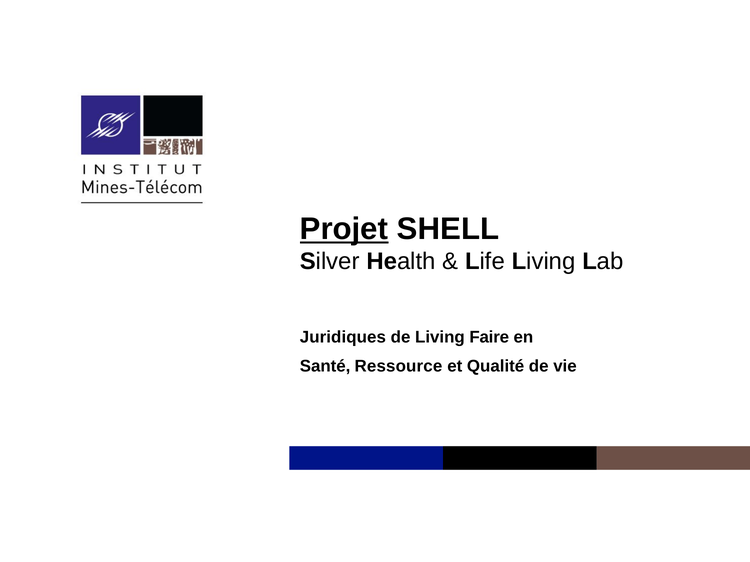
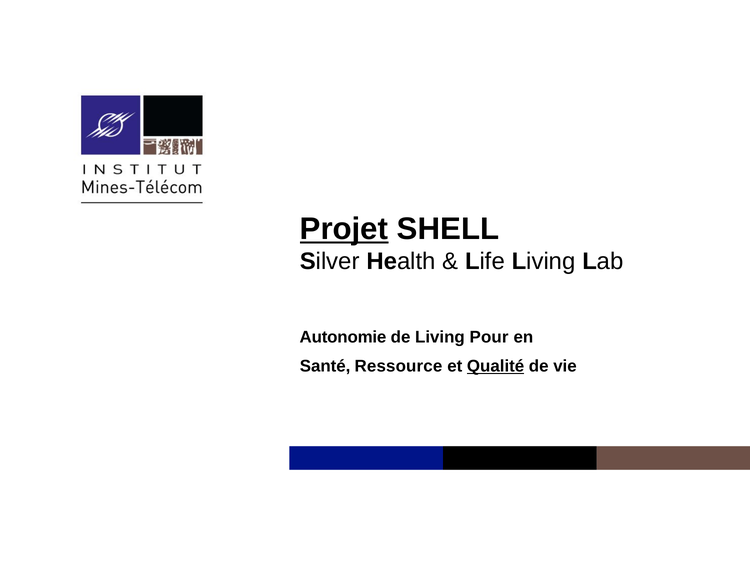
Juridiques: Juridiques -> Autonomie
Faire: Faire -> Pour
Qualité underline: none -> present
